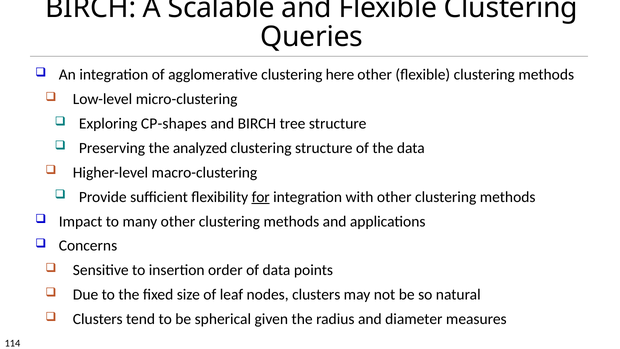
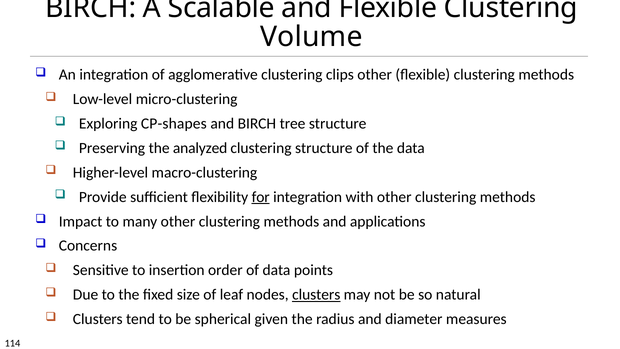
Queries: Queries -> Volume
here: here -> clips
clusters at (316, 295) underline: none -> present
